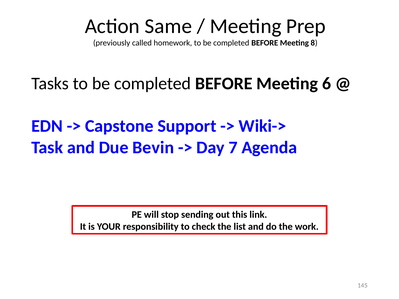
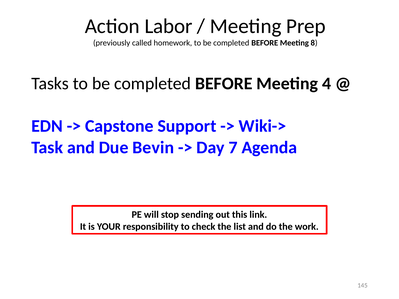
Same: Same -> Labor
6: 6 -> 4
